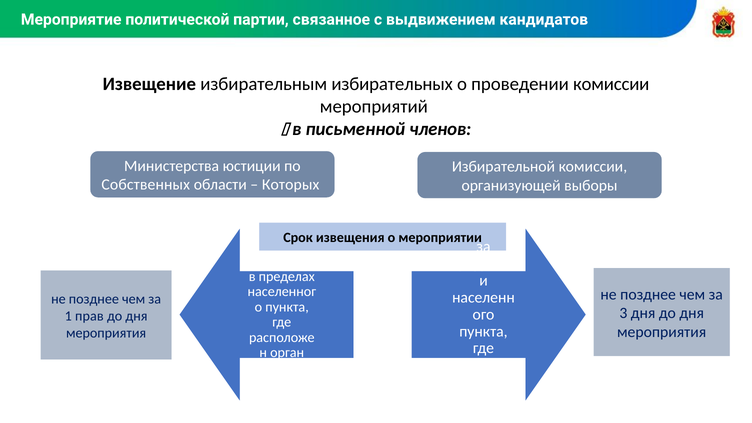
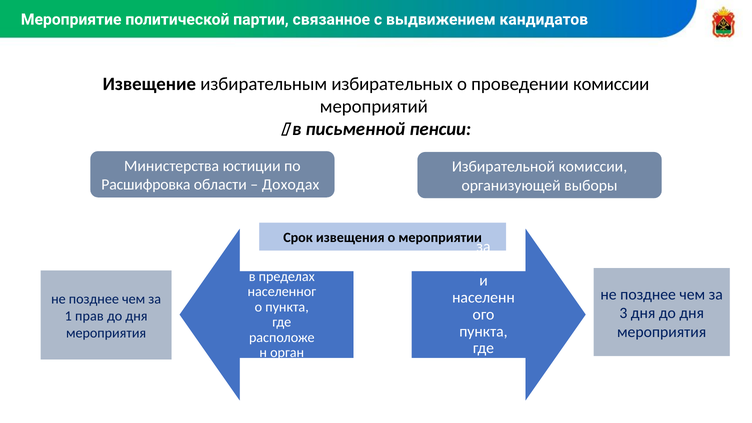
членов: членов -> пенсии
Собственных: Собственных -> Расшифровка
Которых: Которых -> Доходах
